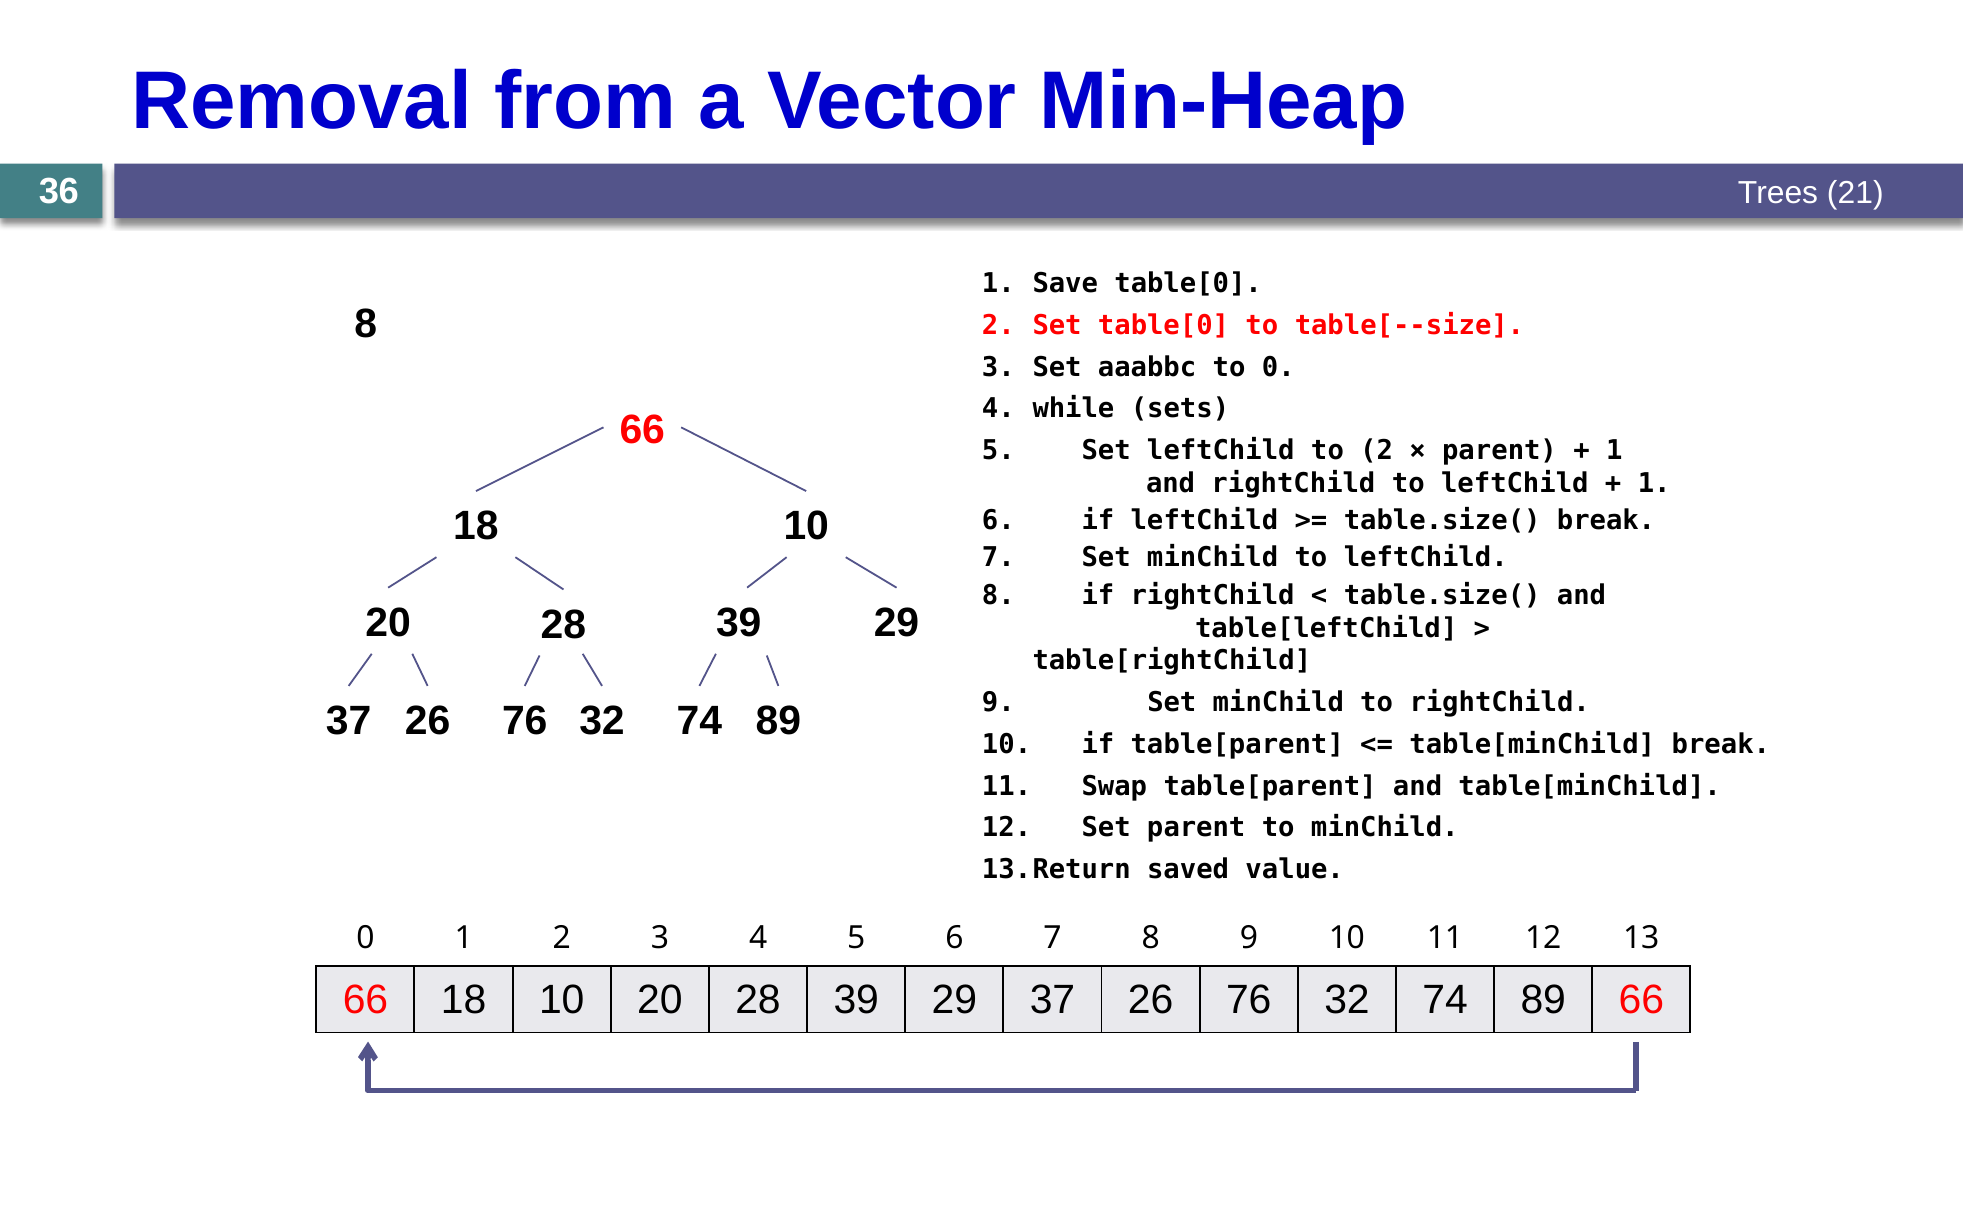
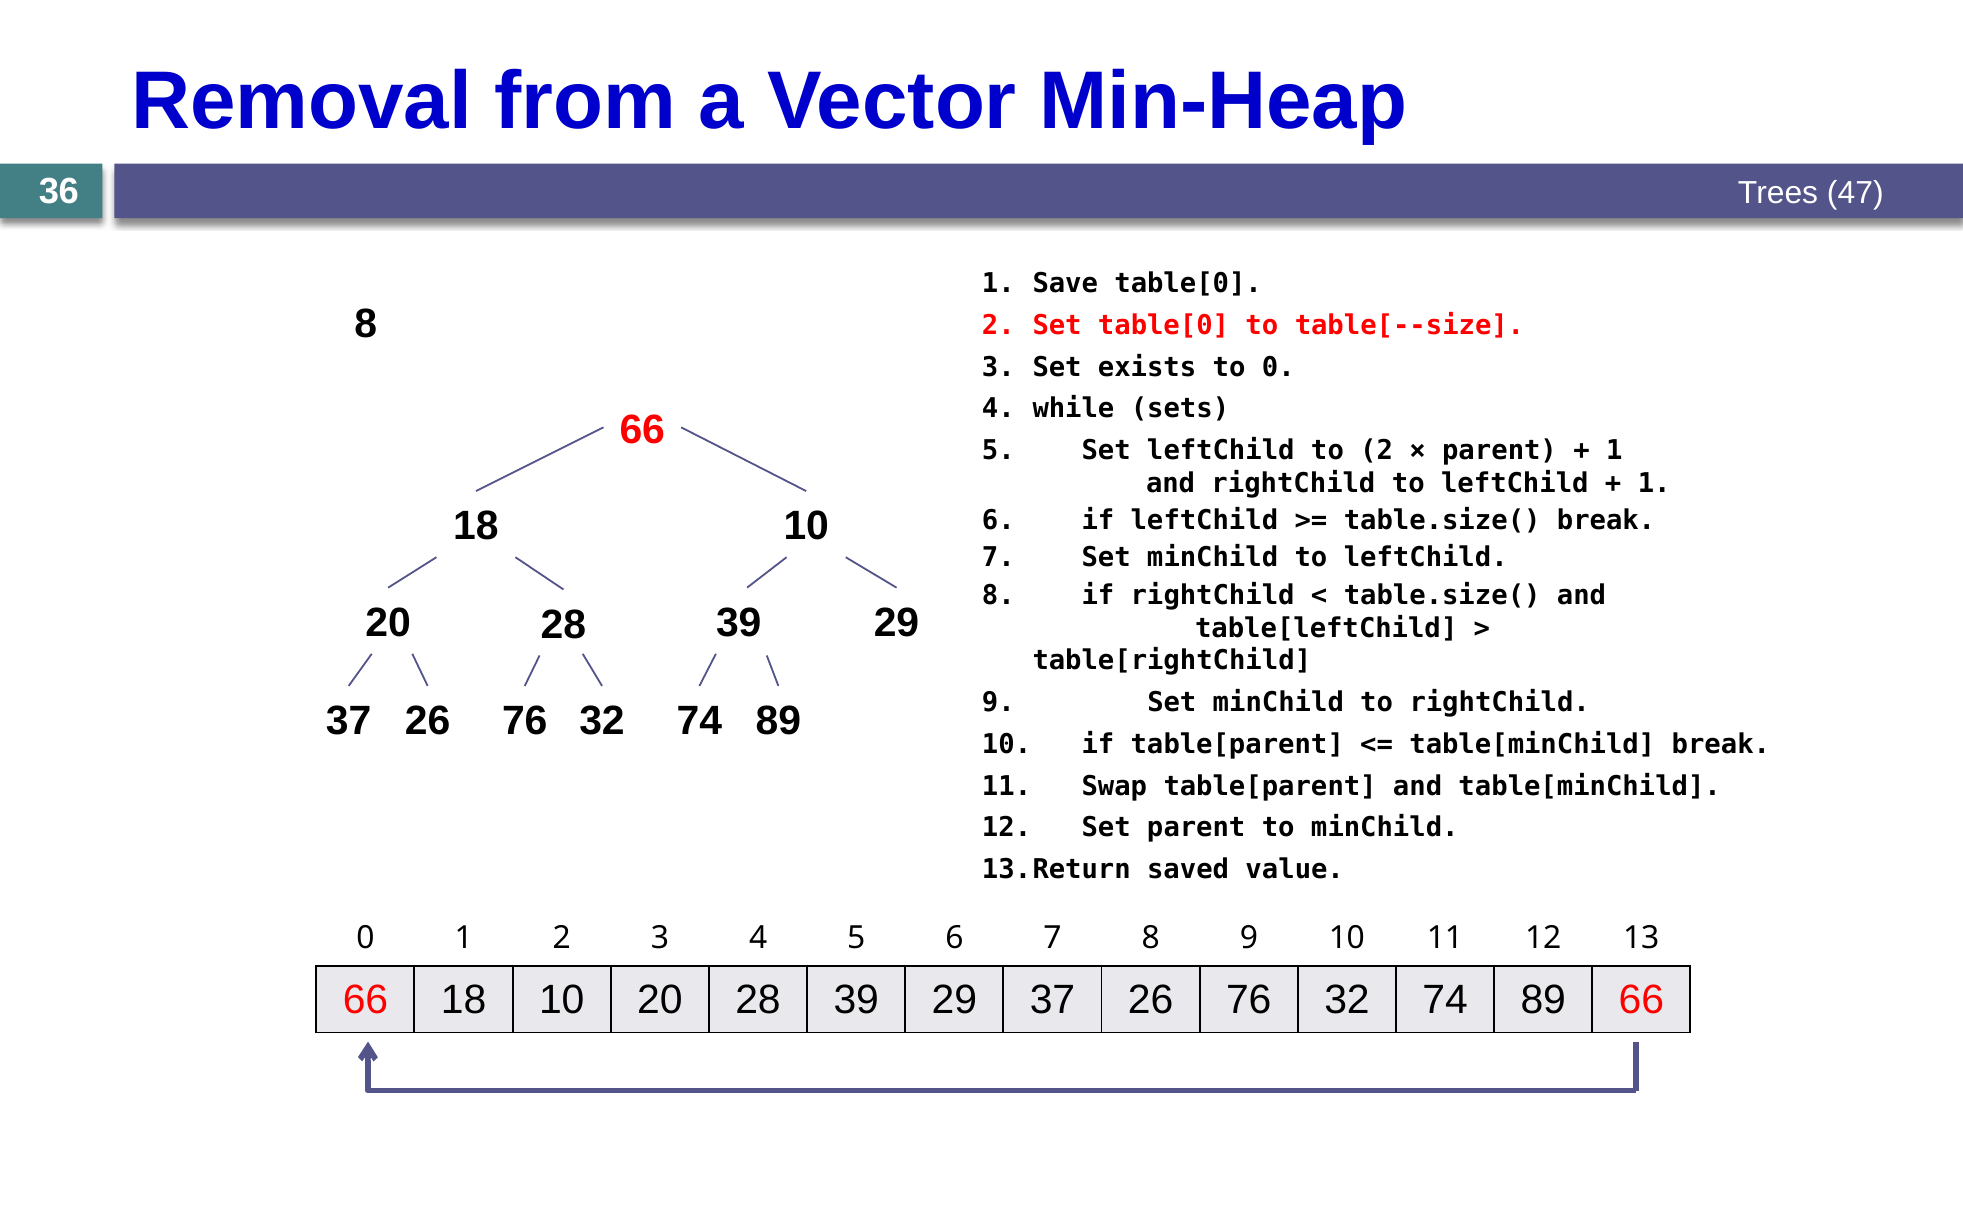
21: 21 -> 47
aaabbc: aaabbc -> exists
